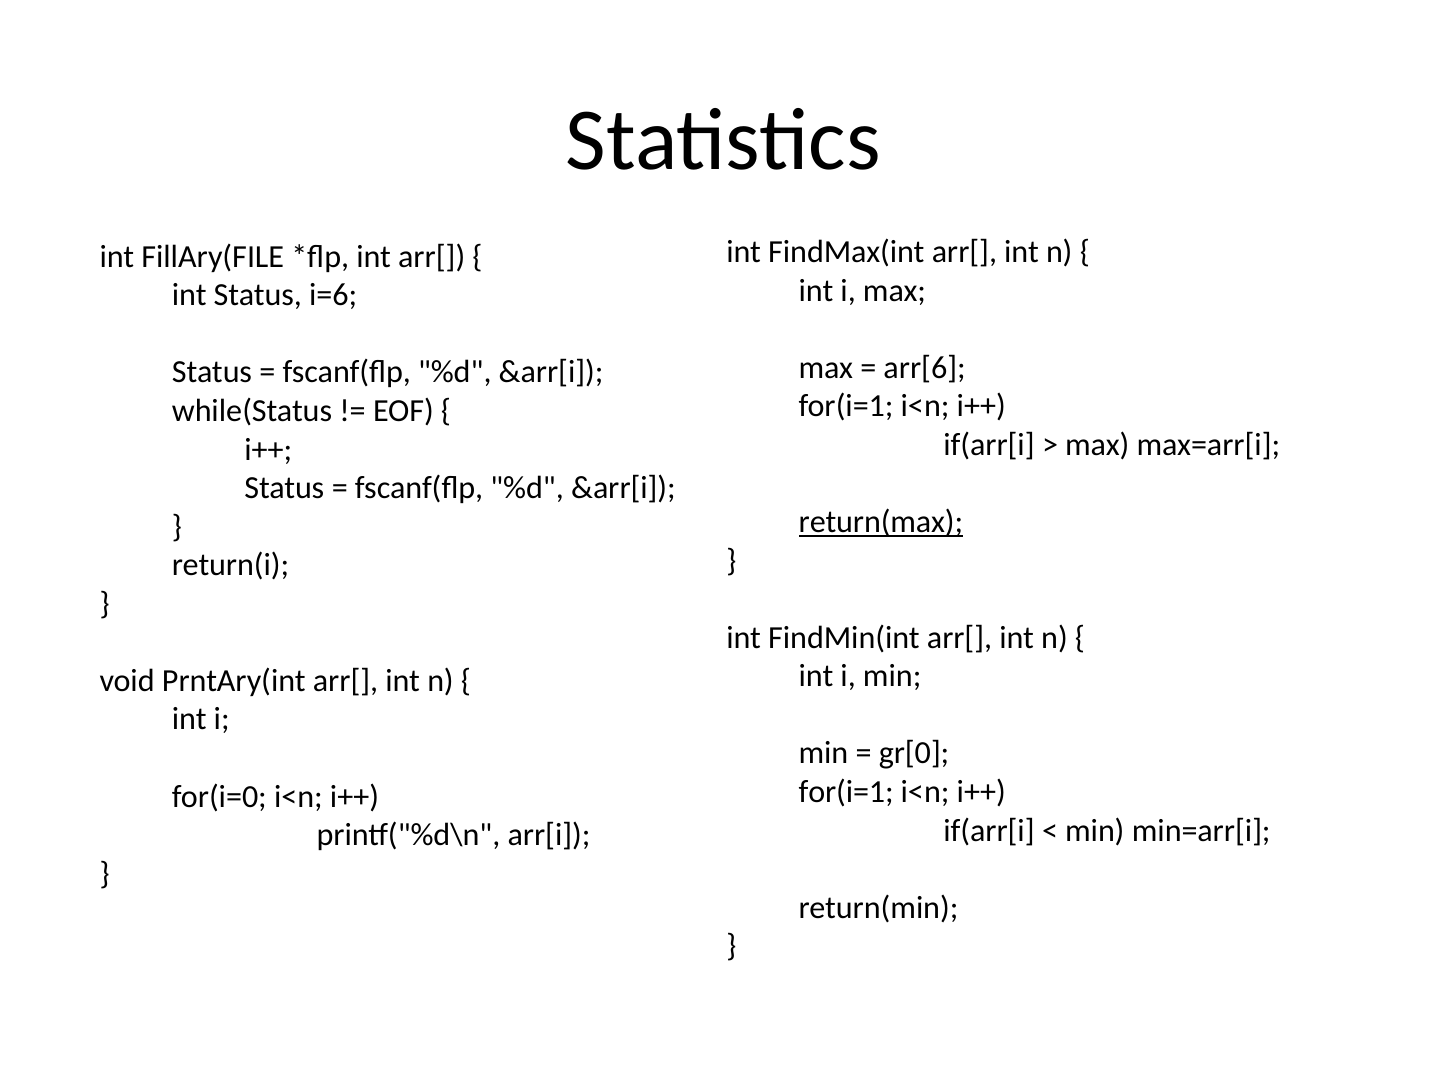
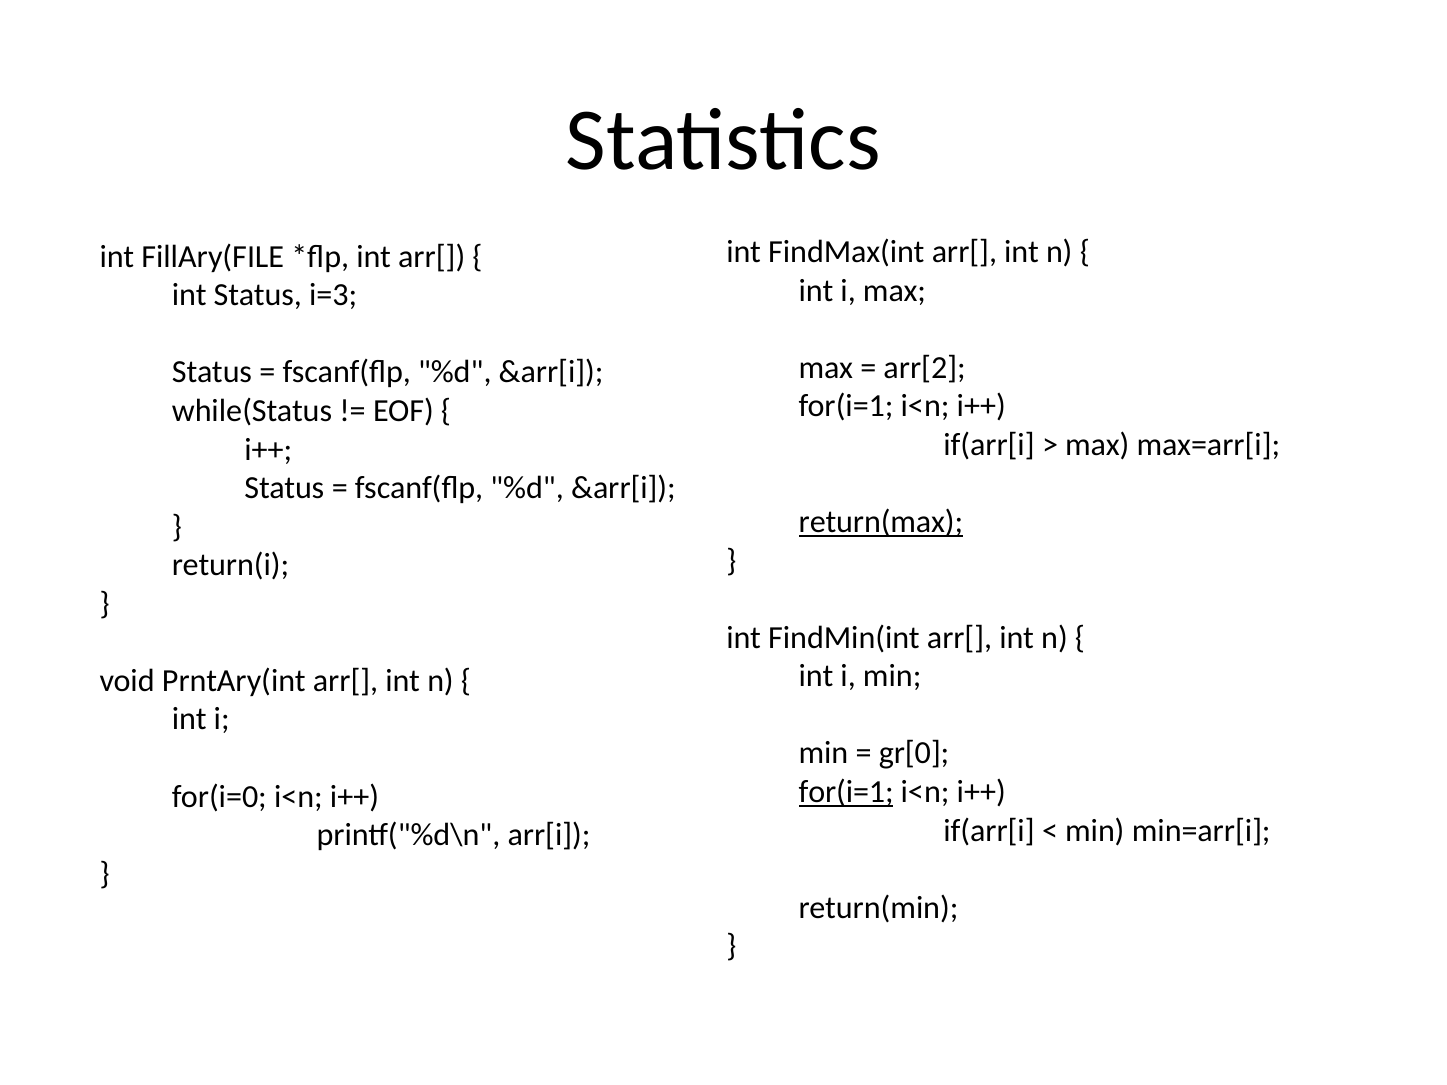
i=6: i=6 -> i=3
arr[6: arr[6 -> arr[2
for(i=1 at (846, 792) underline: none -> present
